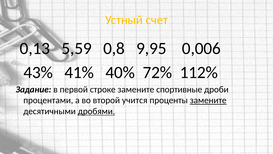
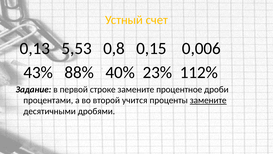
5,59: 5,59 -> 5,53
9,95: 9,95 -> 0,15
41%: 41% -> 88%
72%: 72% -> 23%
спортивные: спортивные -> процентное
дробями underline: present -> none
